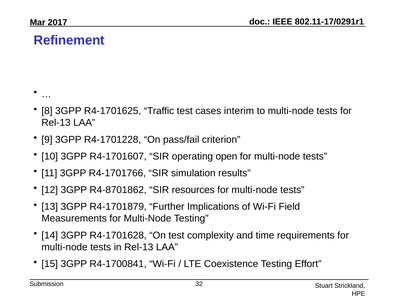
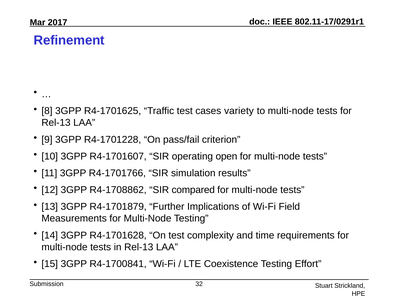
interim: interim -> variety
R4-8701862: R4-8701862 -> R4-1708862
resources: resources -> compared
